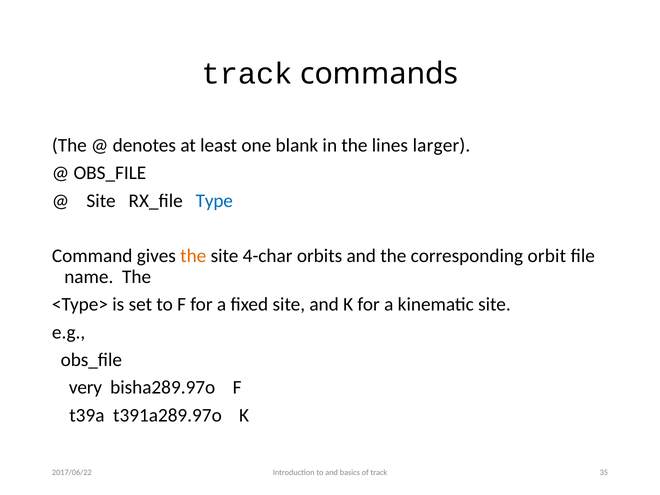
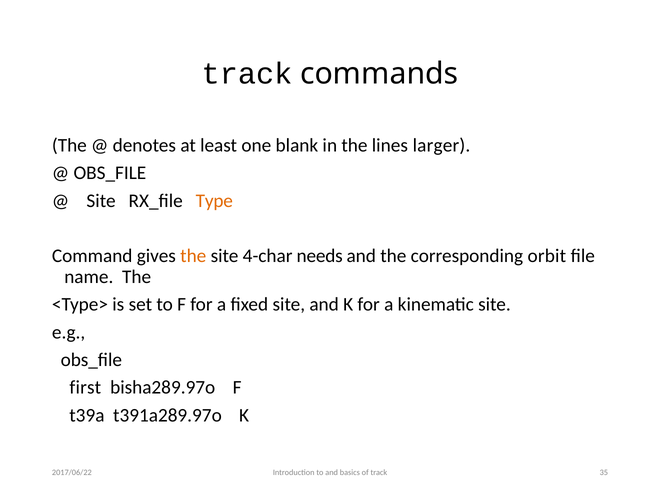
Type colour: blue -> orange
orbits: orbits -> needs
very: very -> first
